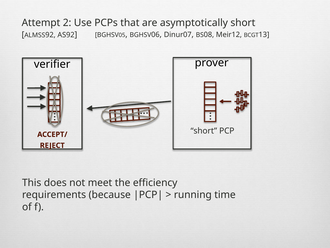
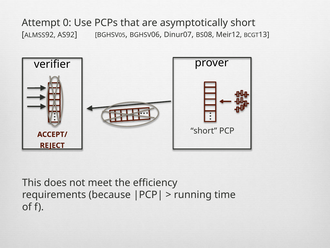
2: 2 -> 0
